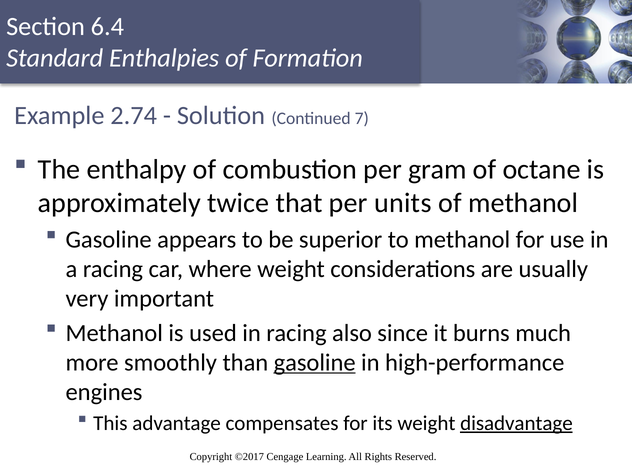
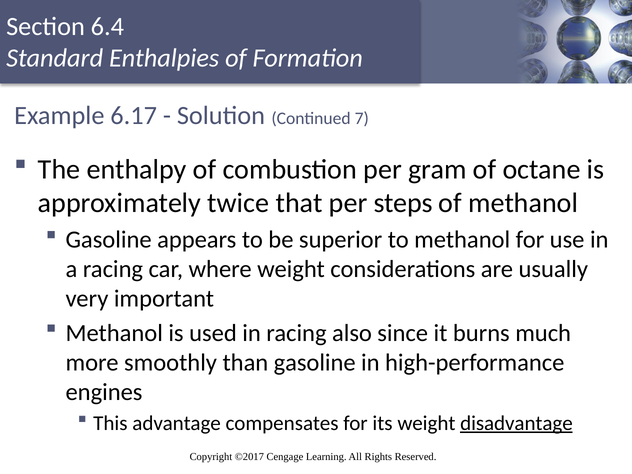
2.74: 2.74 -> 6.17
units: units -> steps
gasoline at (315, 362) underline: present -> none
